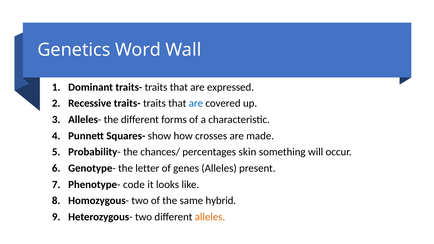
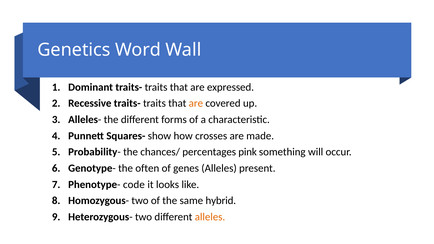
are at (196, 103) colour: blue -> orange
skin: skin -> pink
letter: letter -> often
